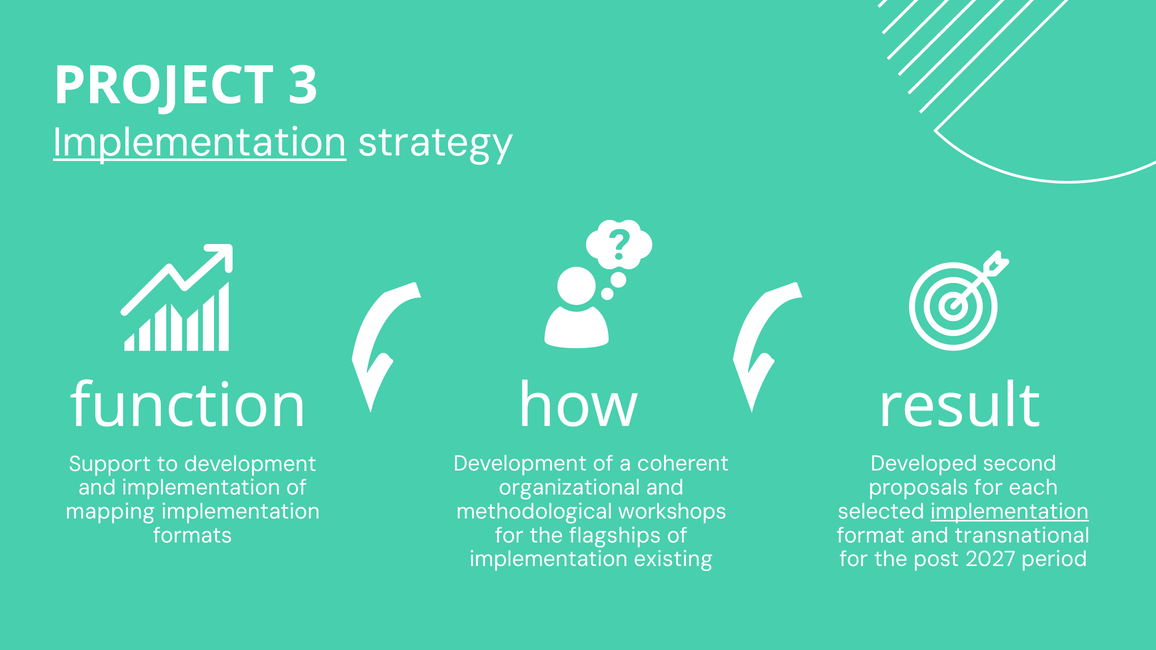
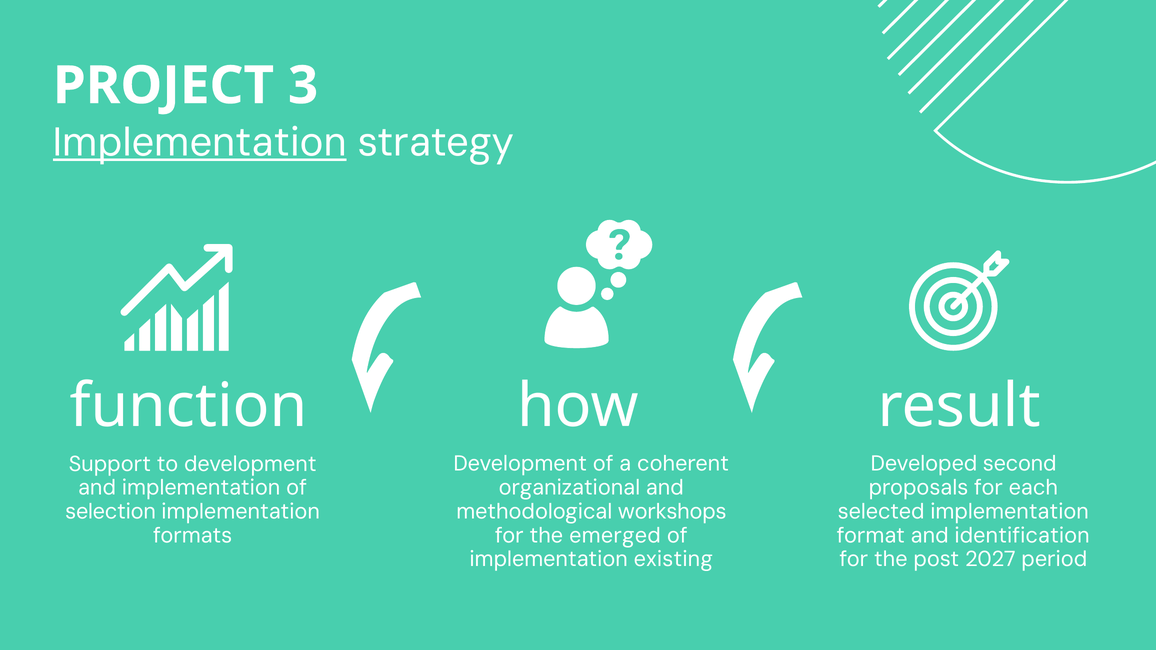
mapping: mapping -> selection
implementation at (1010, 512) underline: present -> none
flagships: flagships -> emerged
transnational: transnational -> identification
